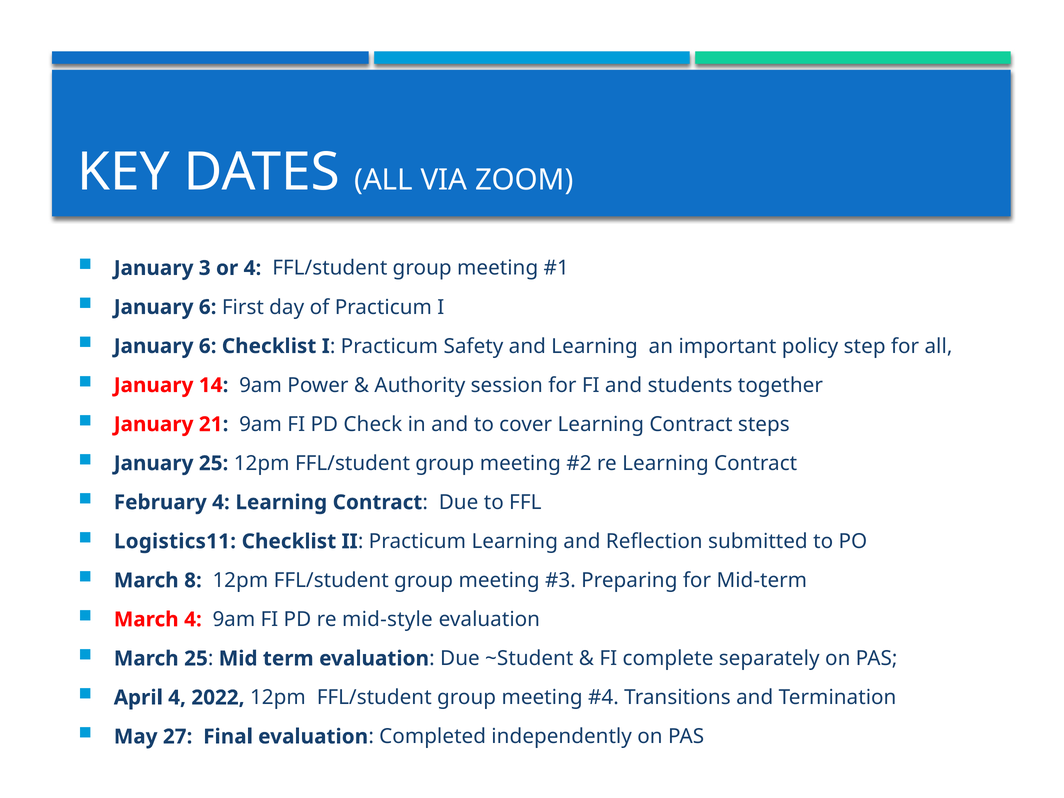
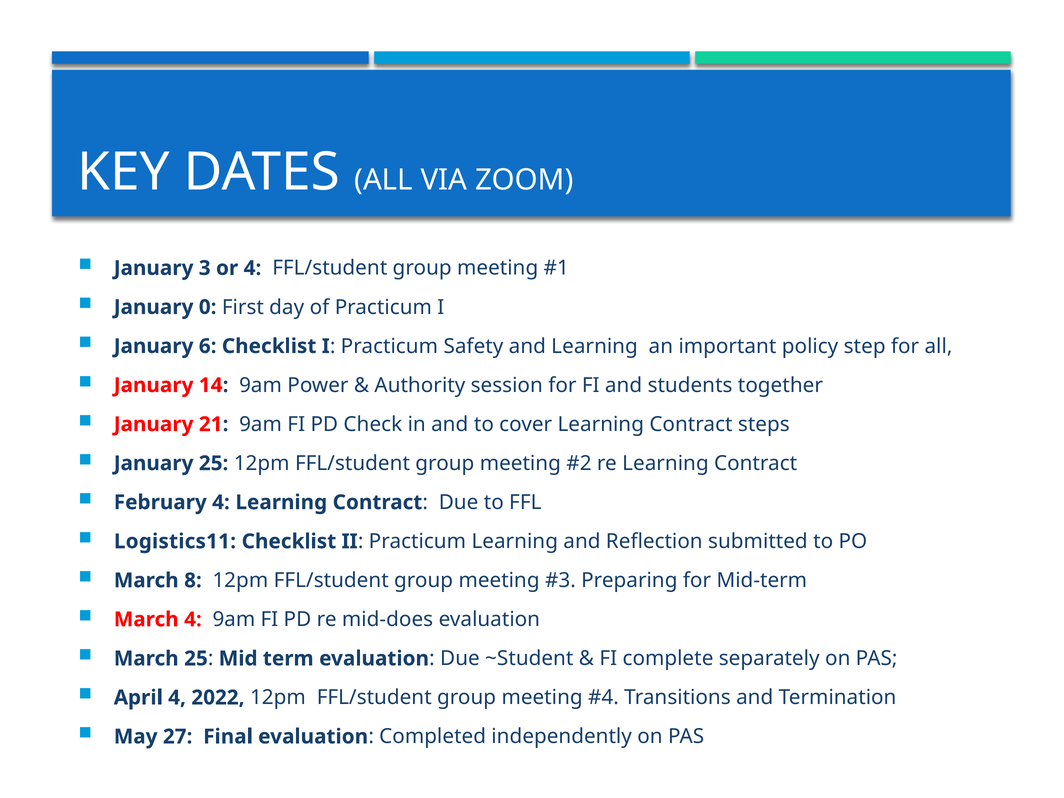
6 at (208, 307): 6 -> 0
mid-style: mid-style -> mid-does
